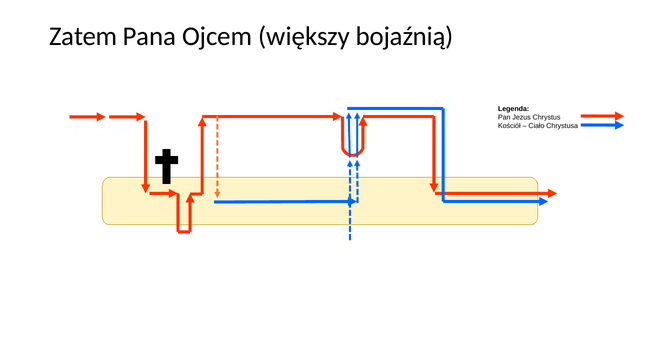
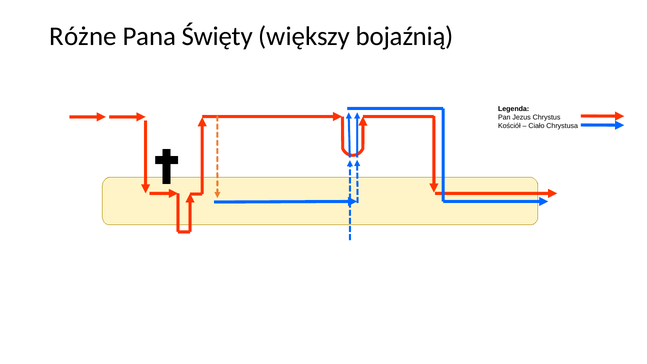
Zatem: Zatem -> Różne
Ojcem: Ojcem -> Święty
